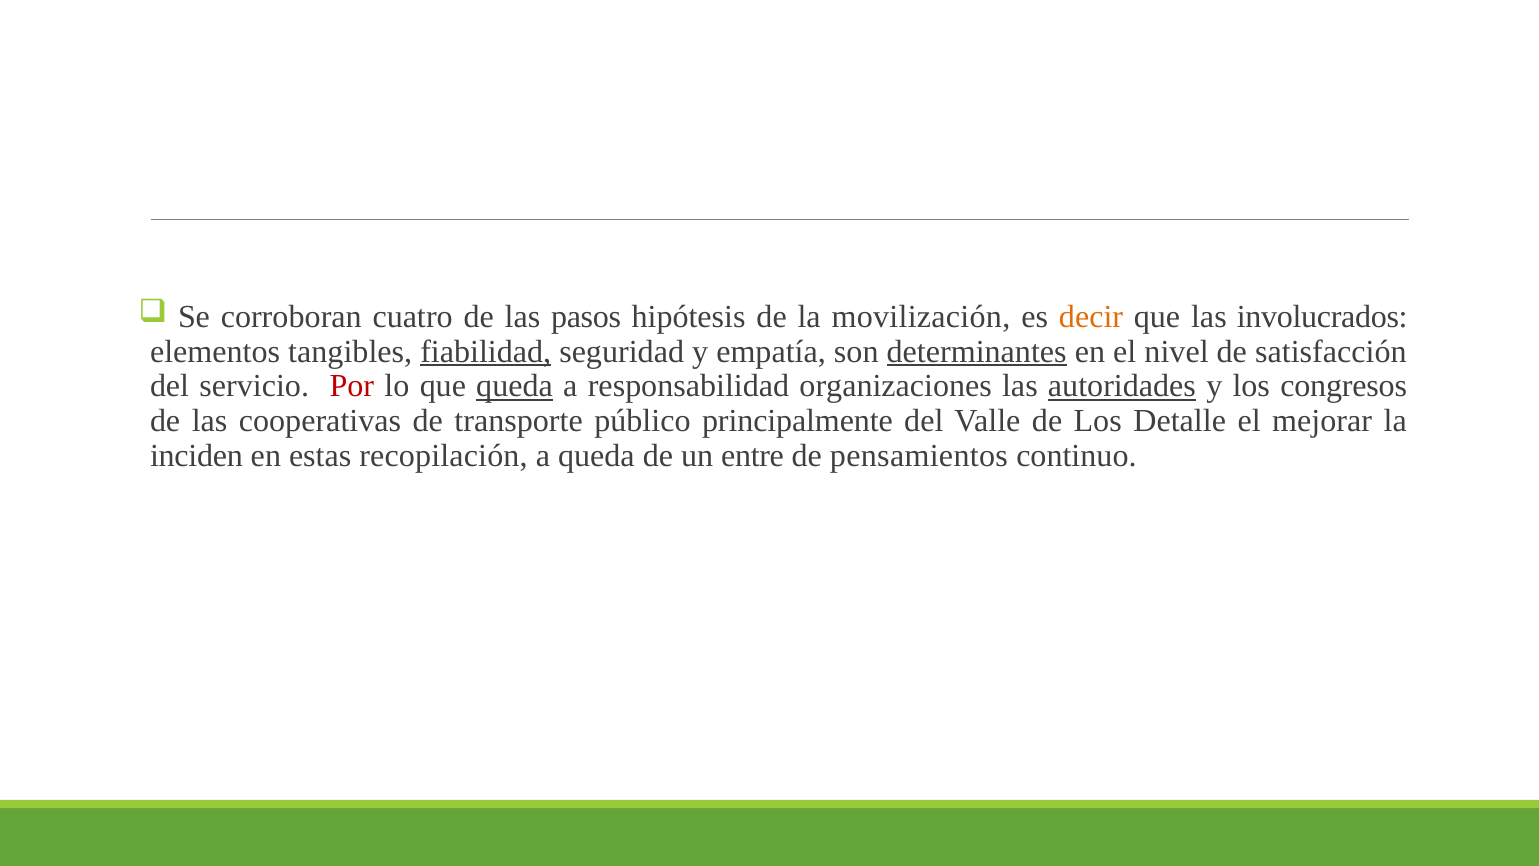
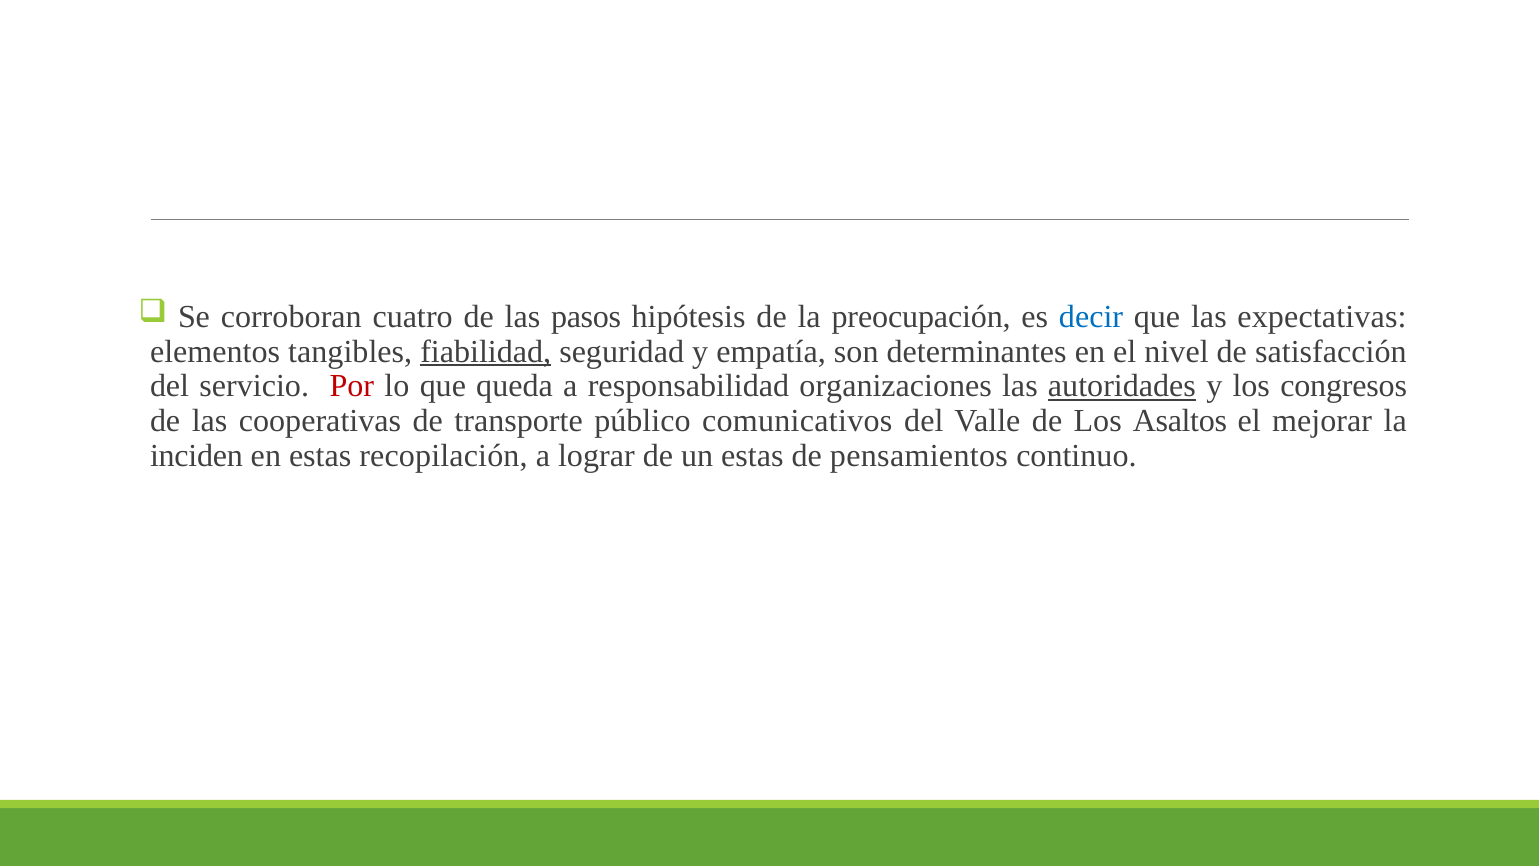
movilización: movilización -> preocupación
decir colour: orange -> blue
involucrados: involucrados -> expectativas
determinantes underline: present -> none
queda at (515, 386) underline: present -> none
principalmente: principalmente -> comunicativos
Detalle: Detalle -> Asaltos
a queda: queda -> lograr
un entre: entre -> estas
